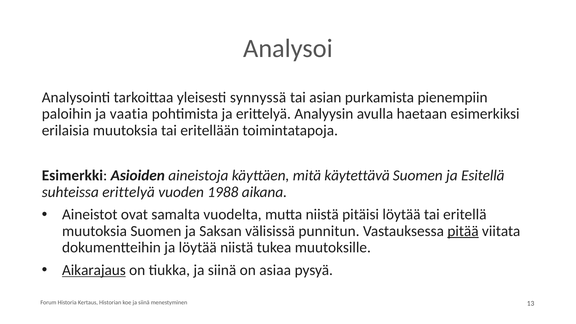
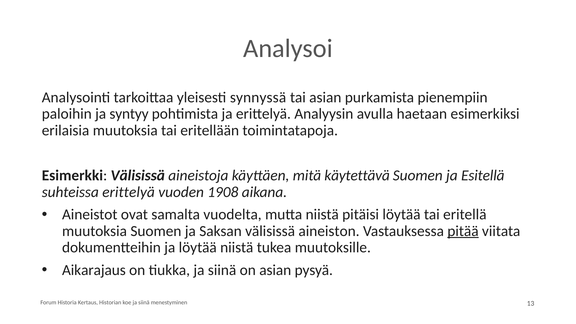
vaatia: vaatia -> syntyy
Esimerkki Asioiden: Asioiden -> Välisissä
1988: 1988 -> 1908
punnitun: punnitun -> aineiston
Aikarajaus underline: present -> none
on asiaa: asiaa -> asian
